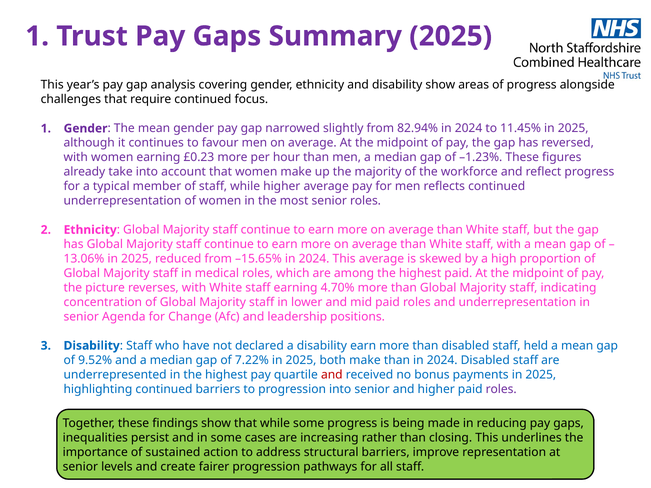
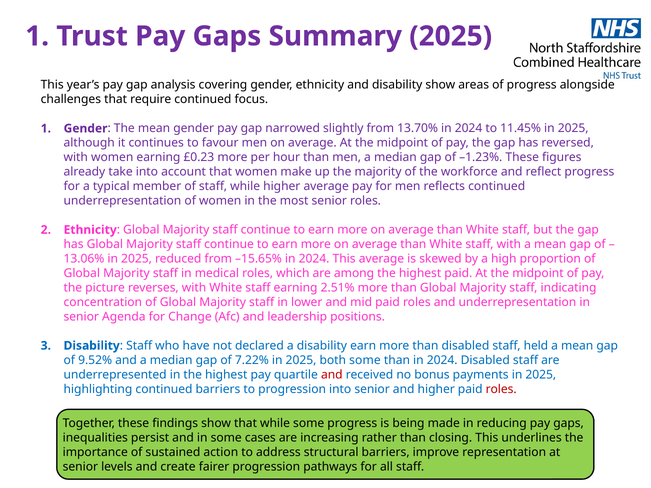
82.94%: 82.94% -> 13.70%
4.70%: 4.70% -> 2.51%
both make: make -> some
roles at (501, 389) colour: purple -> red
